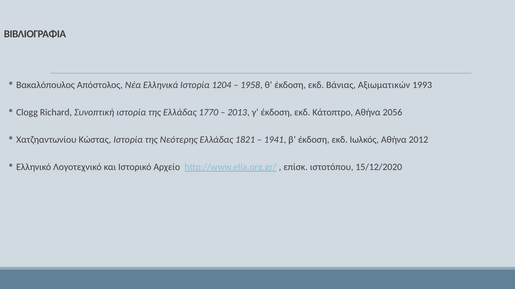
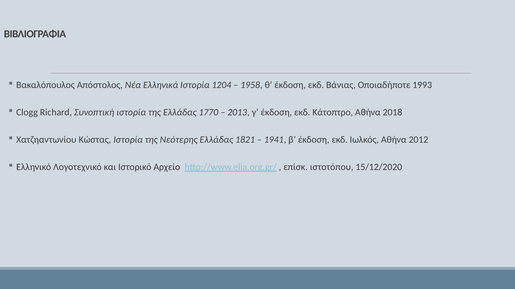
Αξιωματικών: Αξιωματικών -> Οποιαδήποτε
2056: 2056 -> 2018
